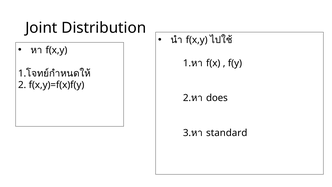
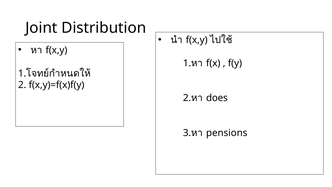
standard: standard -> pensions
